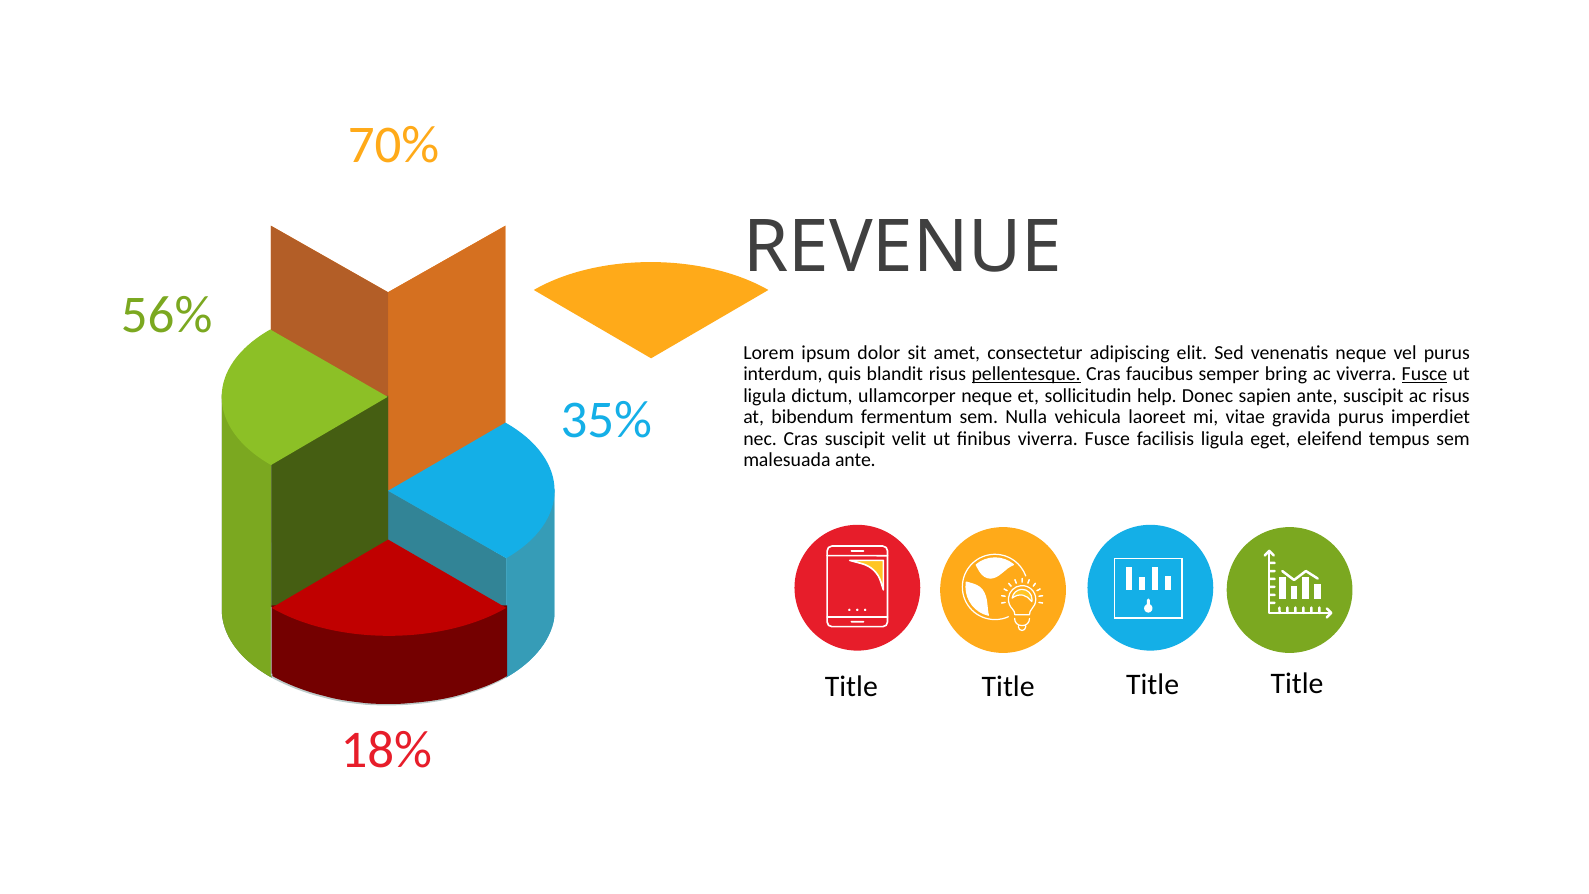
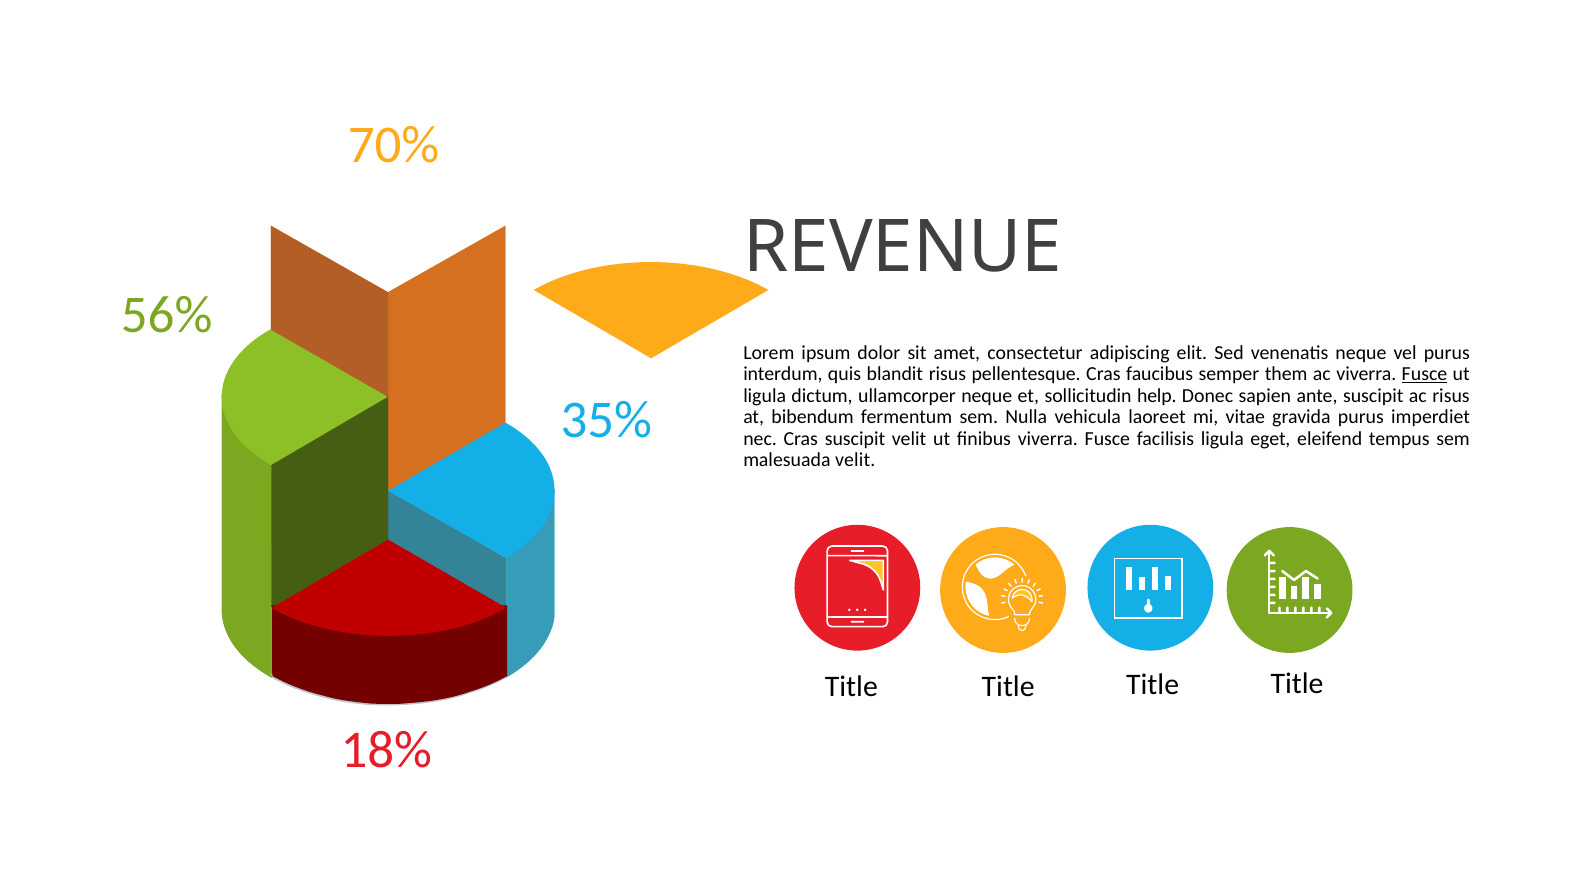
pellentesque underline: present -> none
bring: bring -> them
malesuada ante: ante -> velit
